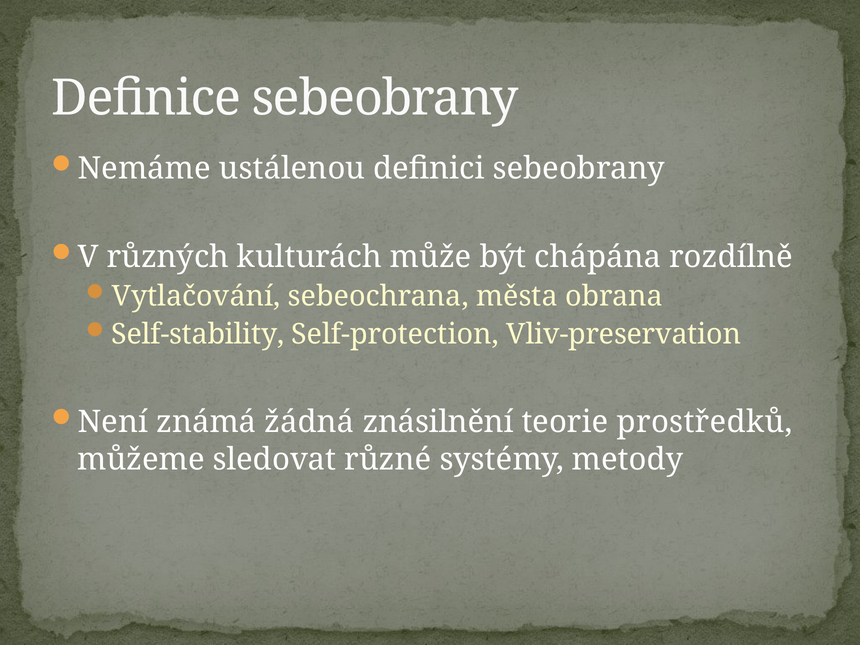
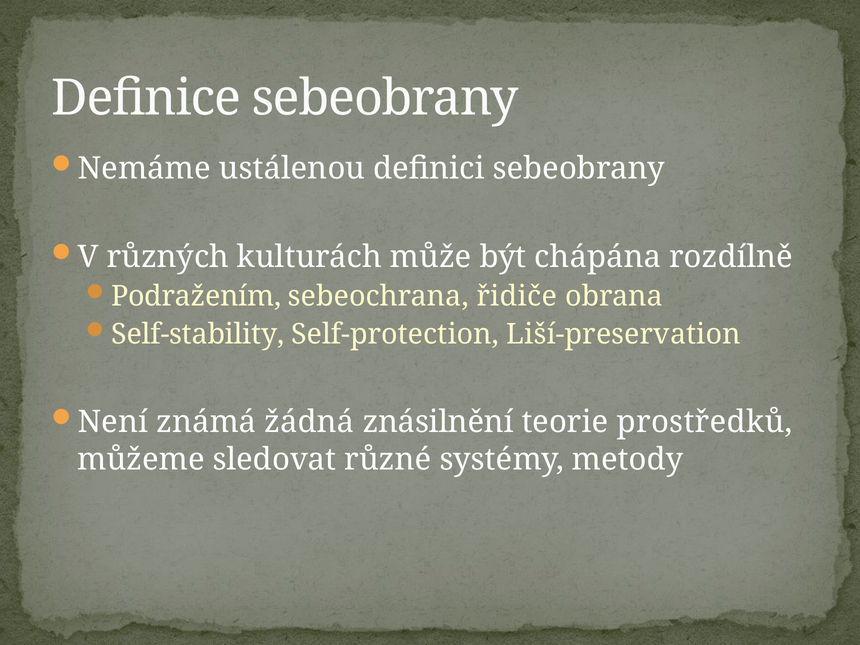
Vytlačování: Vytlačování -> Podražením
města: města -> řidiče
Vliv-preservation: Vliv-preservation -> Liší-preservation
